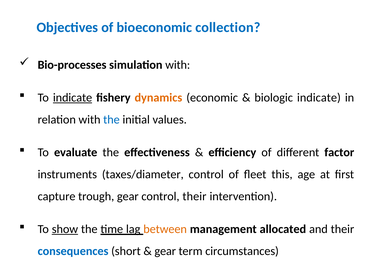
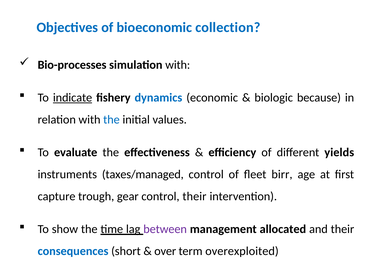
dynamics colour: orange -> blue
biologic indicate: indicate -> because
factor: factor -> yields
taxes/diameter: taxes/diameter -> taxes/managed
this: this -> birr
show underline: present -> none
between colour: orange -> purple
gear at (165, 251): gear -> over
circumstances: circumstances -> overexploited
